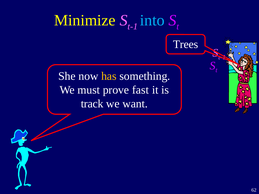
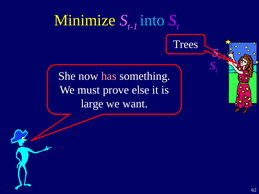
has colour: yellow -> pink
fast: fast -> else
track: track -> large
